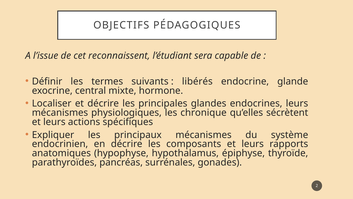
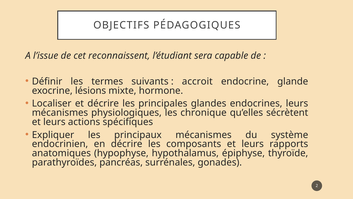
libérés: libérés -> accroit
central: central -> lésions
